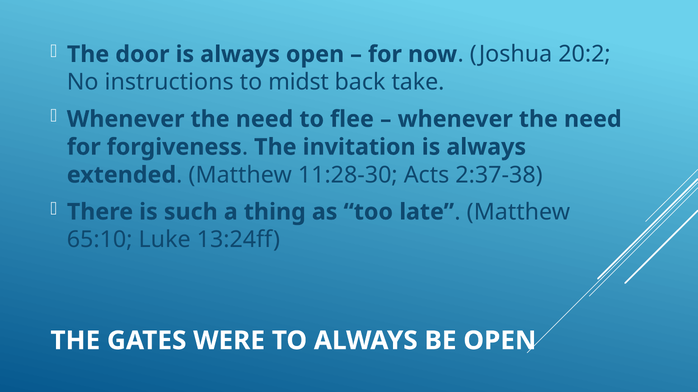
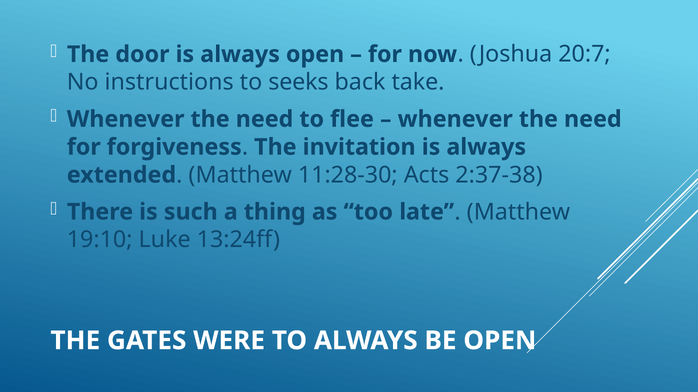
20:2: 20:2 -> 20:7
midst: midst -> seeks
65:10: 65:10 -> 19:10
